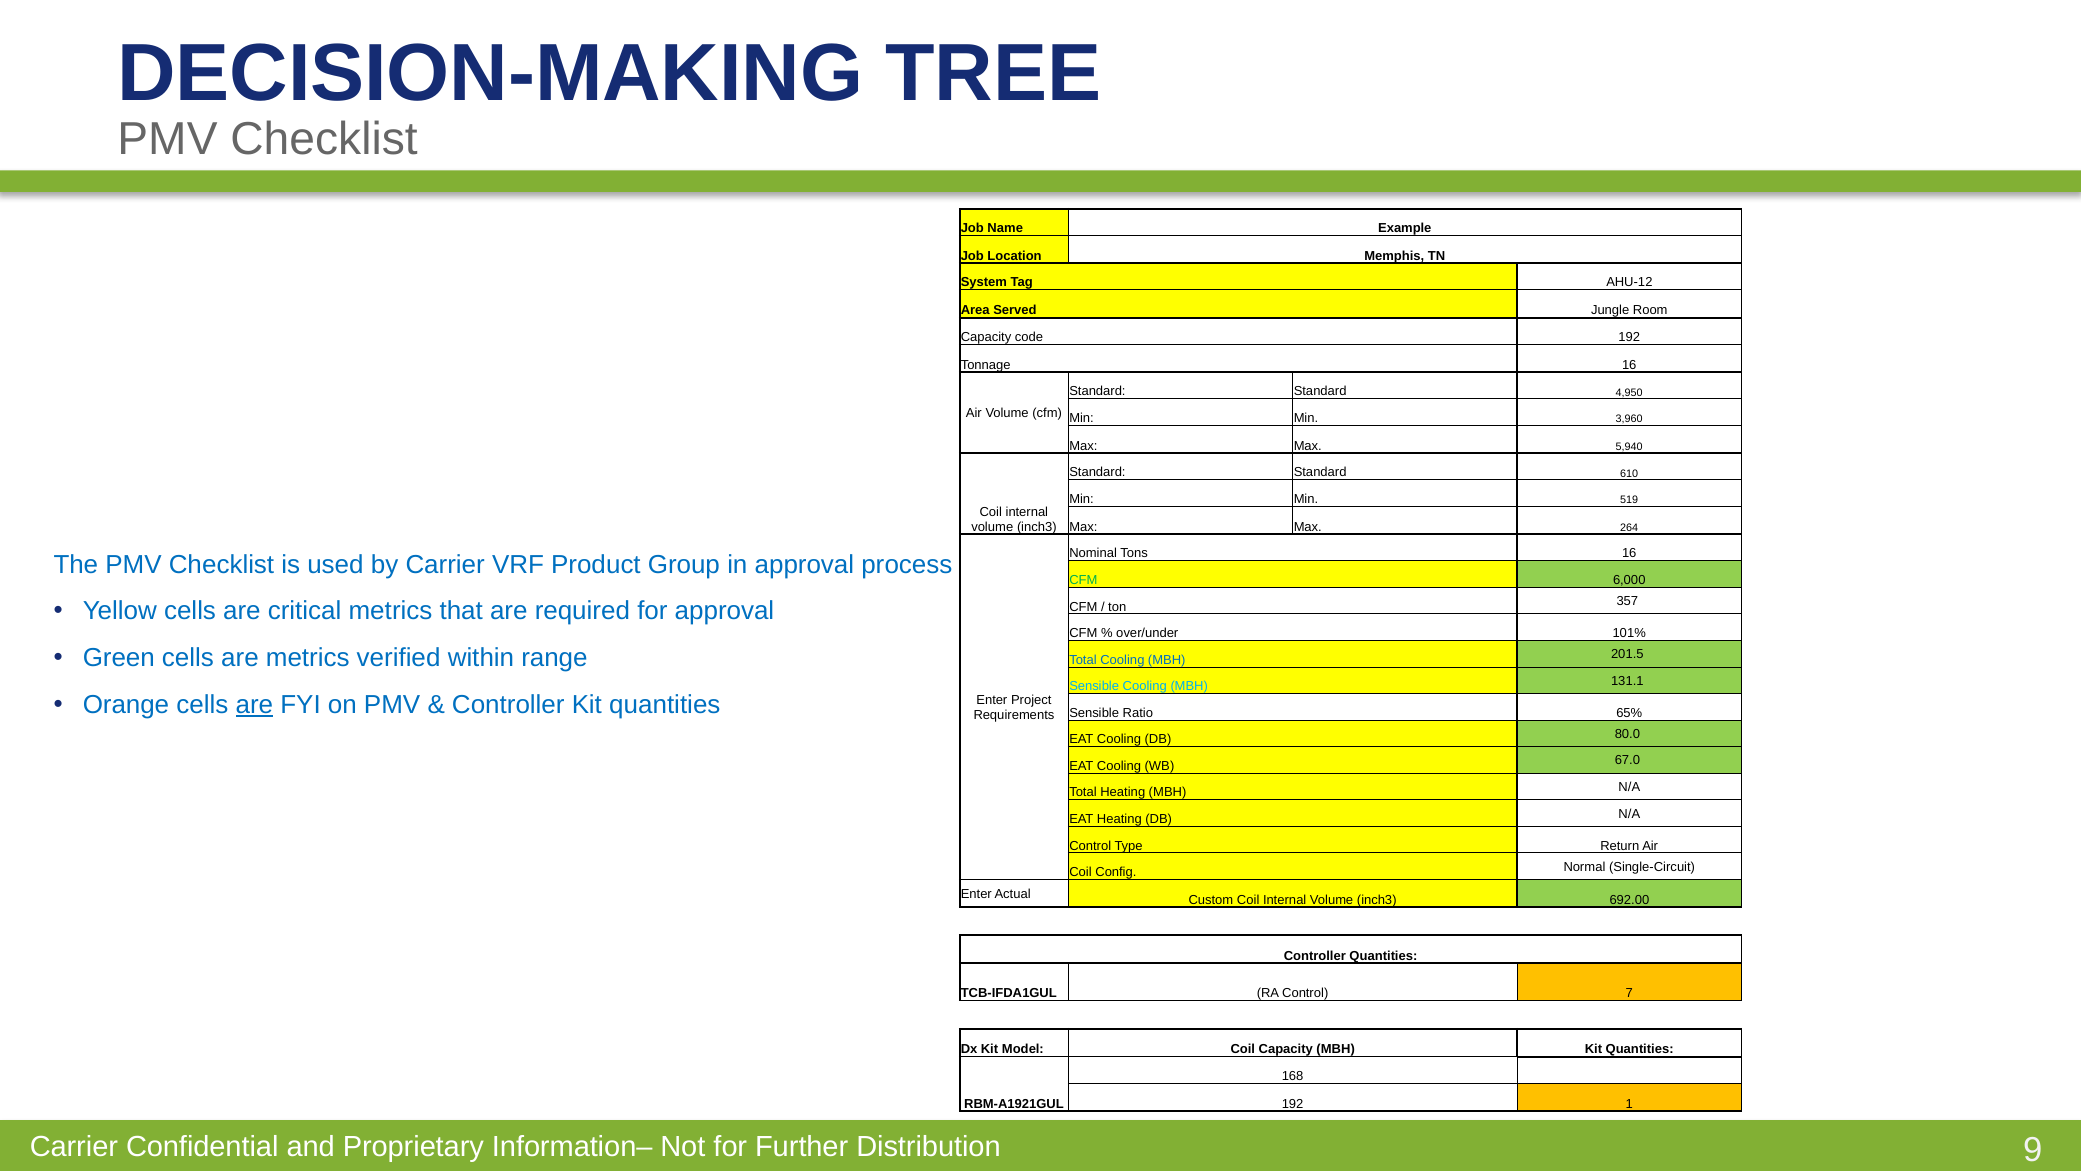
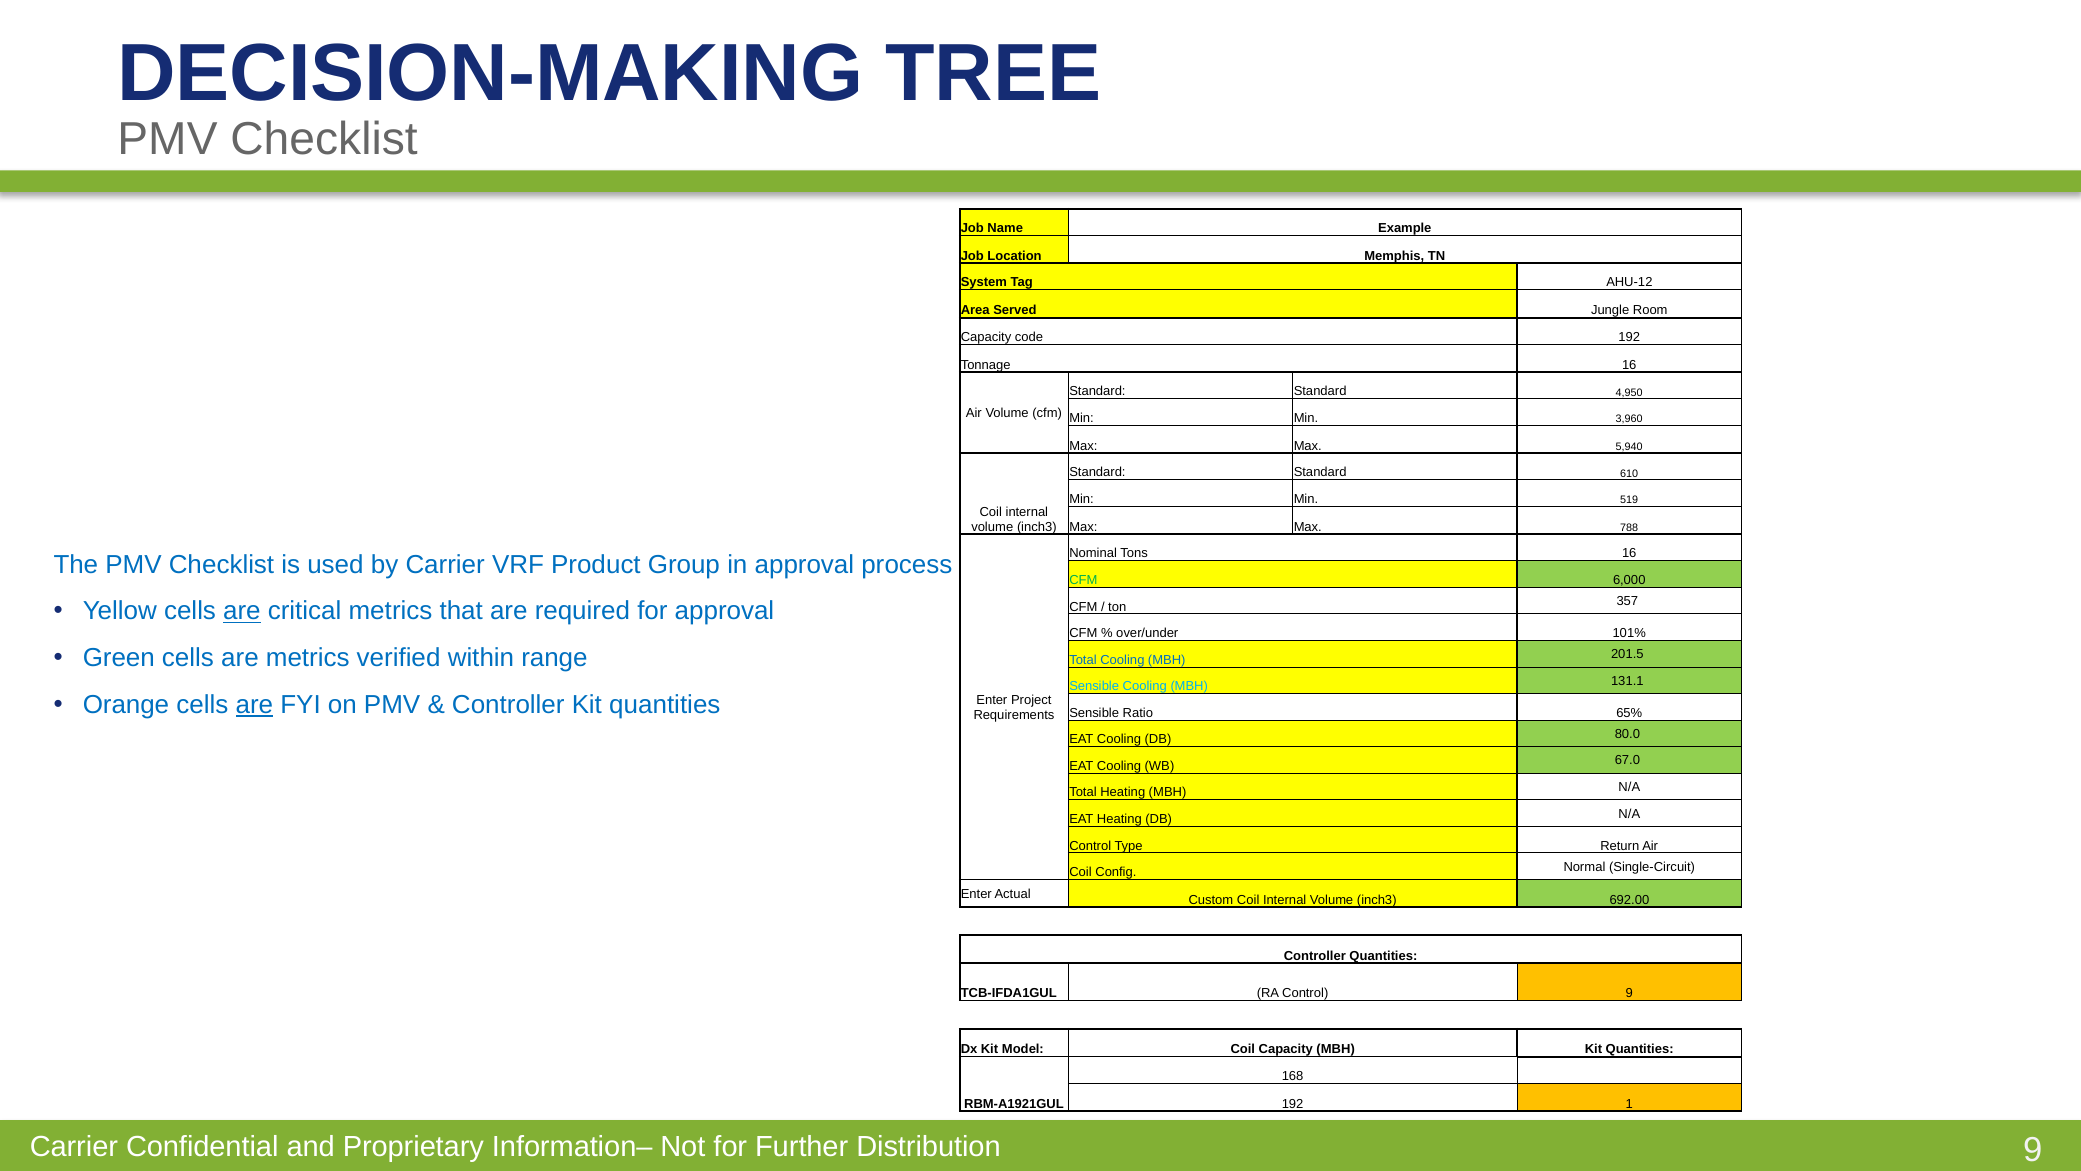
264: 264 -> 788
are at (242, 611) underline: none -> present
Control 7: 7 -> 9
